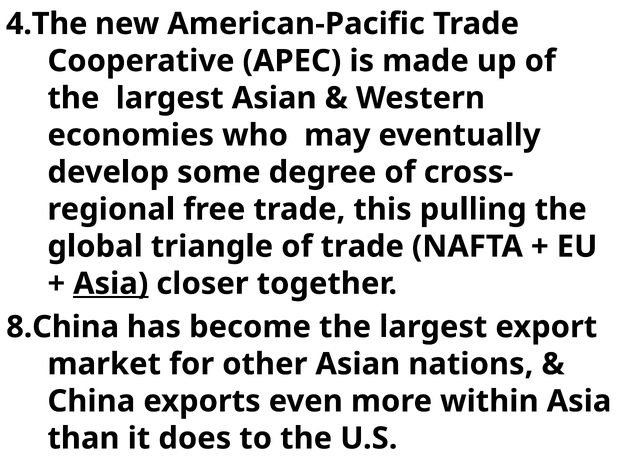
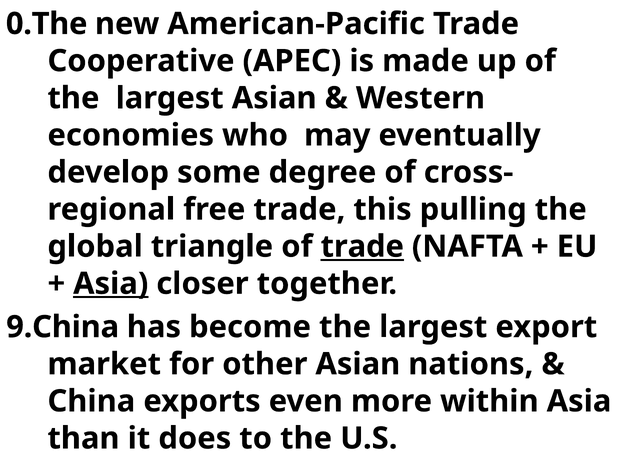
4.The: 4.The -> 0.The
trade at (362, 247) underline: none -> present
8.China: 8.China -> 9.China
